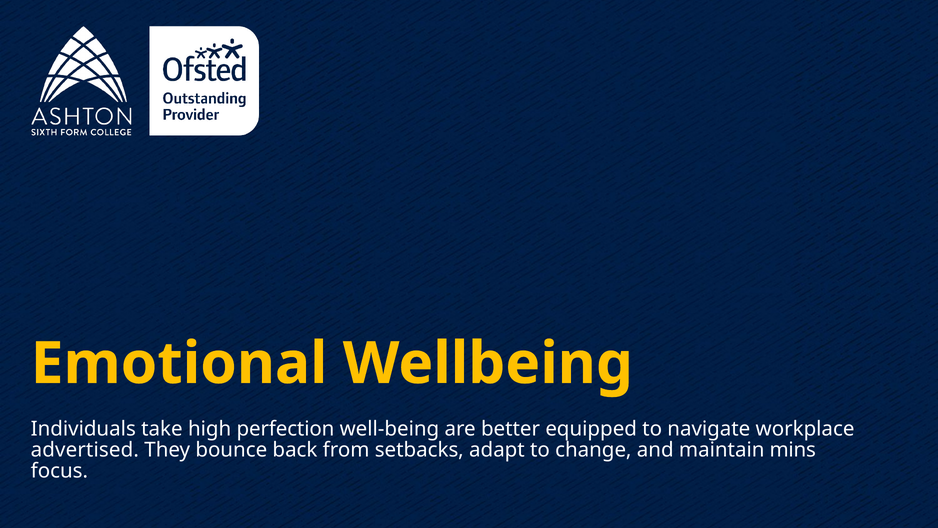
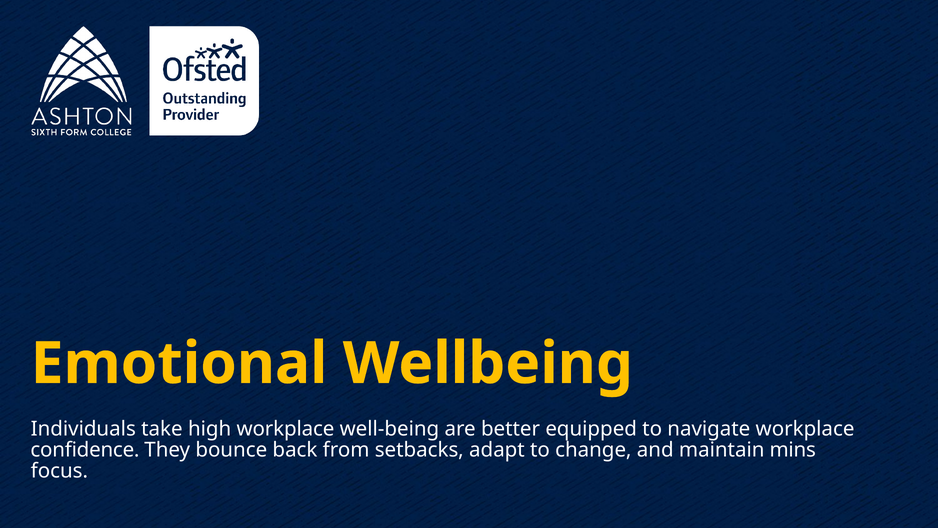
high perfection: perfection -> workplace
advertised: advertised -> confidence
